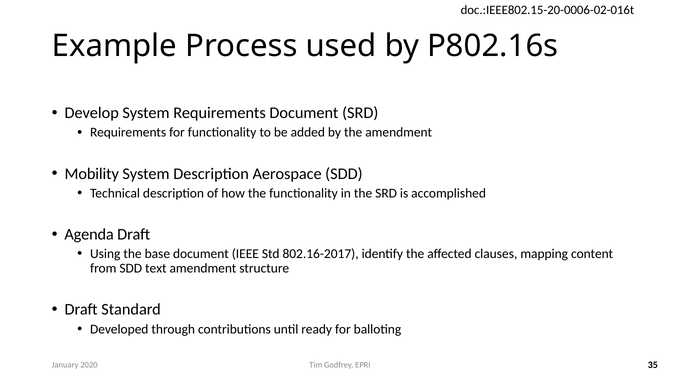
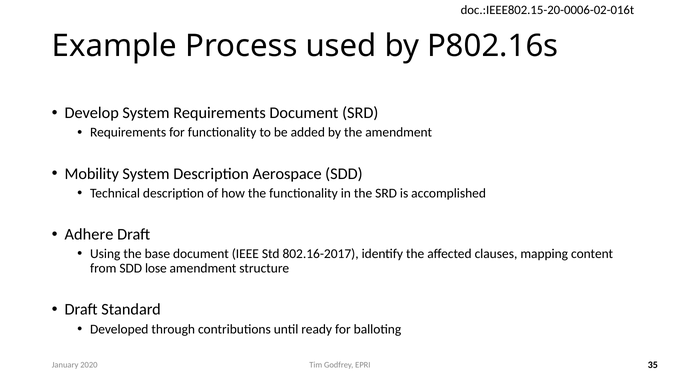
Agenda: Agenda -> Adhere
text: text -> lose
